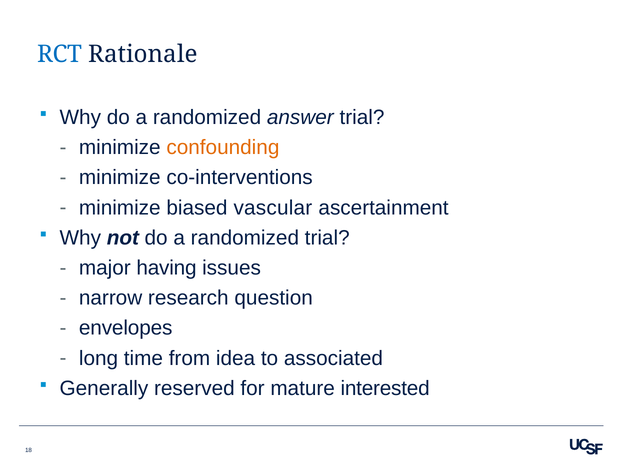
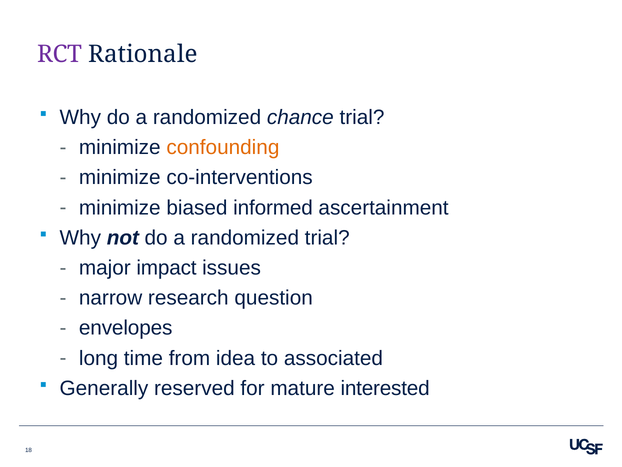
RCT colour: blue -> purple
answer: answer -> chance
vascular: vascular -> informed
having: having -> impact
